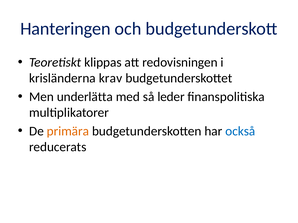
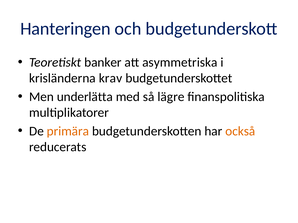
klippas: klippas -> banker
redovisningen: redovisningen -> asymmetriska
leder: leder -> lägre
också colour: blue -> orange
